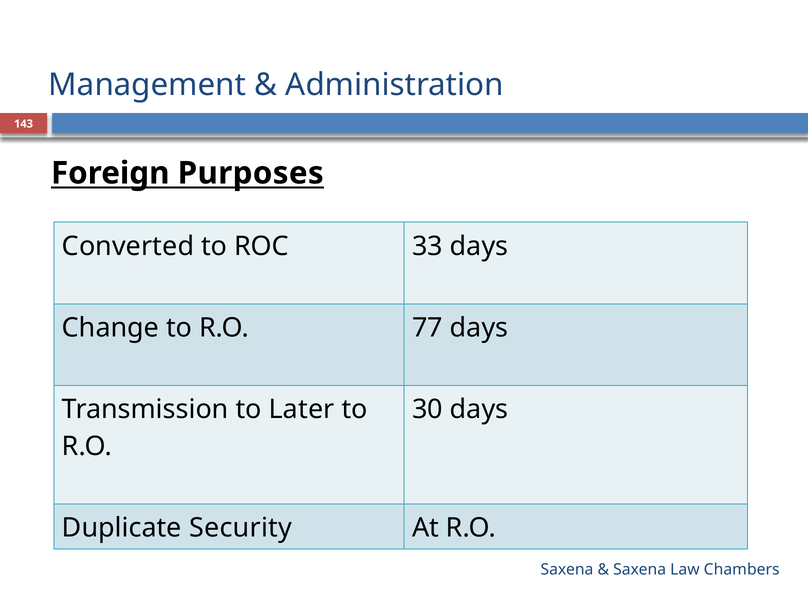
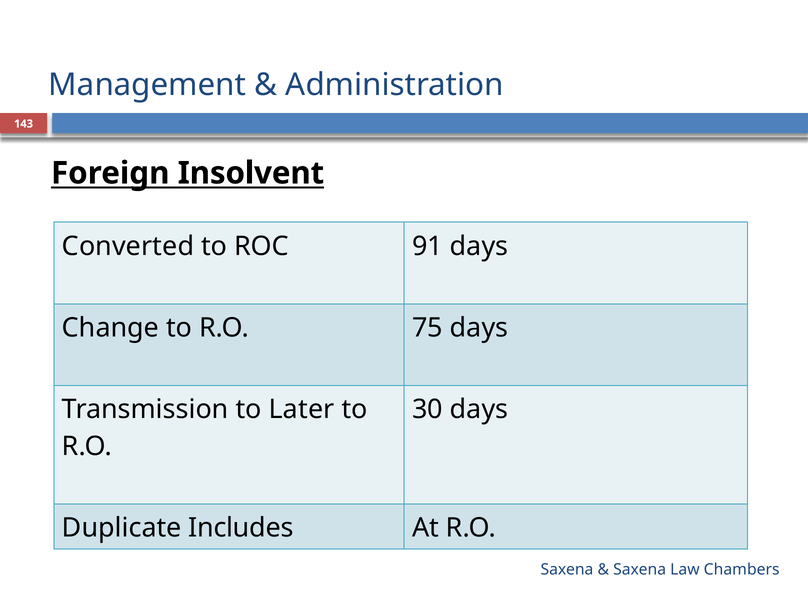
Purposes: Purposes -> Insolvent
33: 33 -> 91
77: 77 -> 75
Security: Security -> Includes
